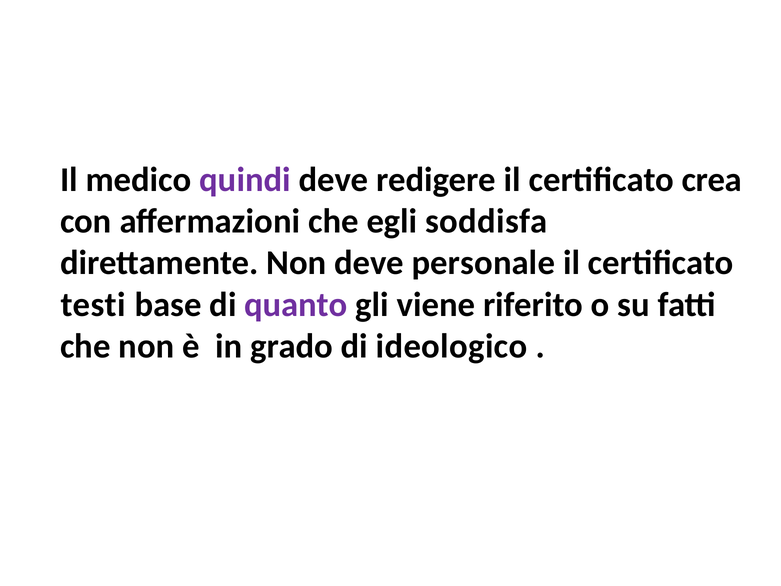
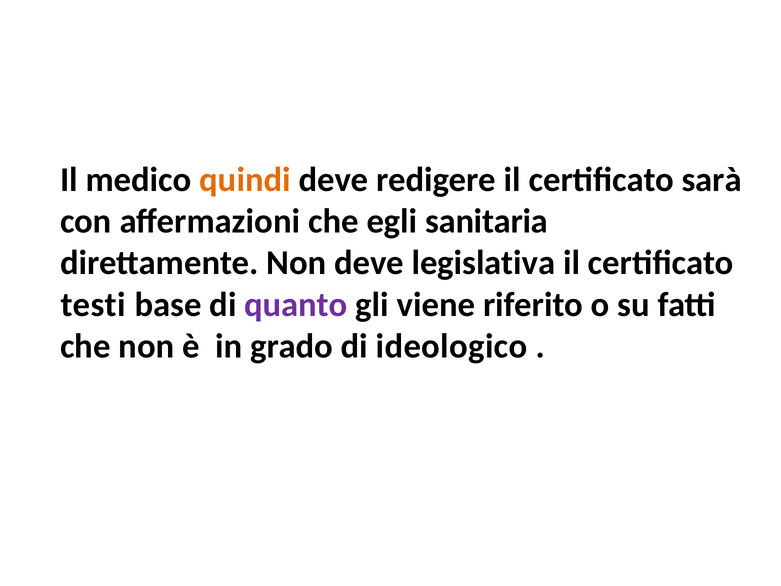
quindi colour: purple -> orange
crea: crea -> sarà
soddisfa: soddisfa -> sanitaria
personale: personale -> legislativa
